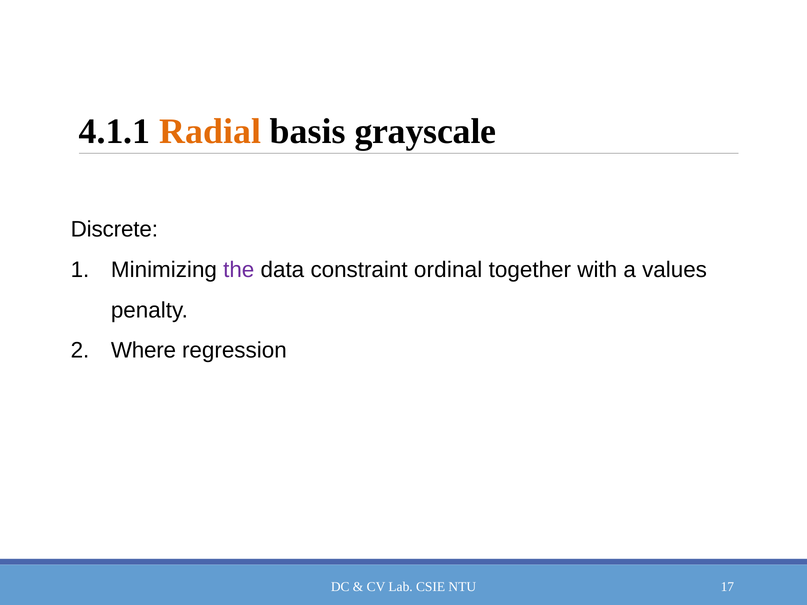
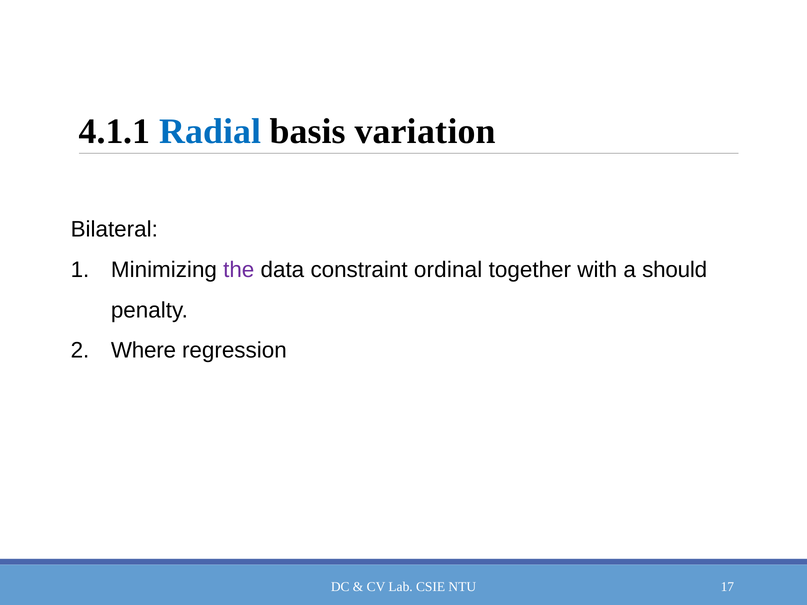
Radial colour: orange -> blue
grayscale: grayscale -> variation
Discrete: Discrete -> Bilateral
values: values -> should
